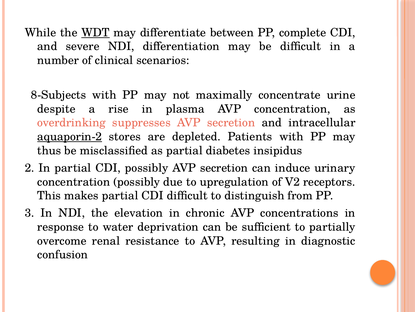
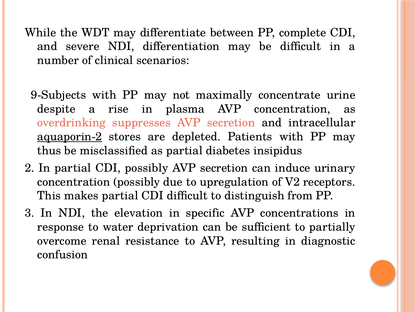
WDT underline: present -> none
8-Subjects: 8-Subjects -> 9-Subjects
chronic: chronic -> specific
